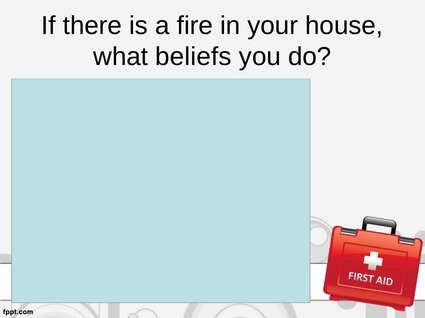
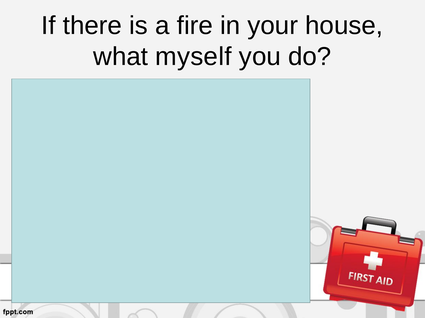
beliefs: beliefs -> myself
